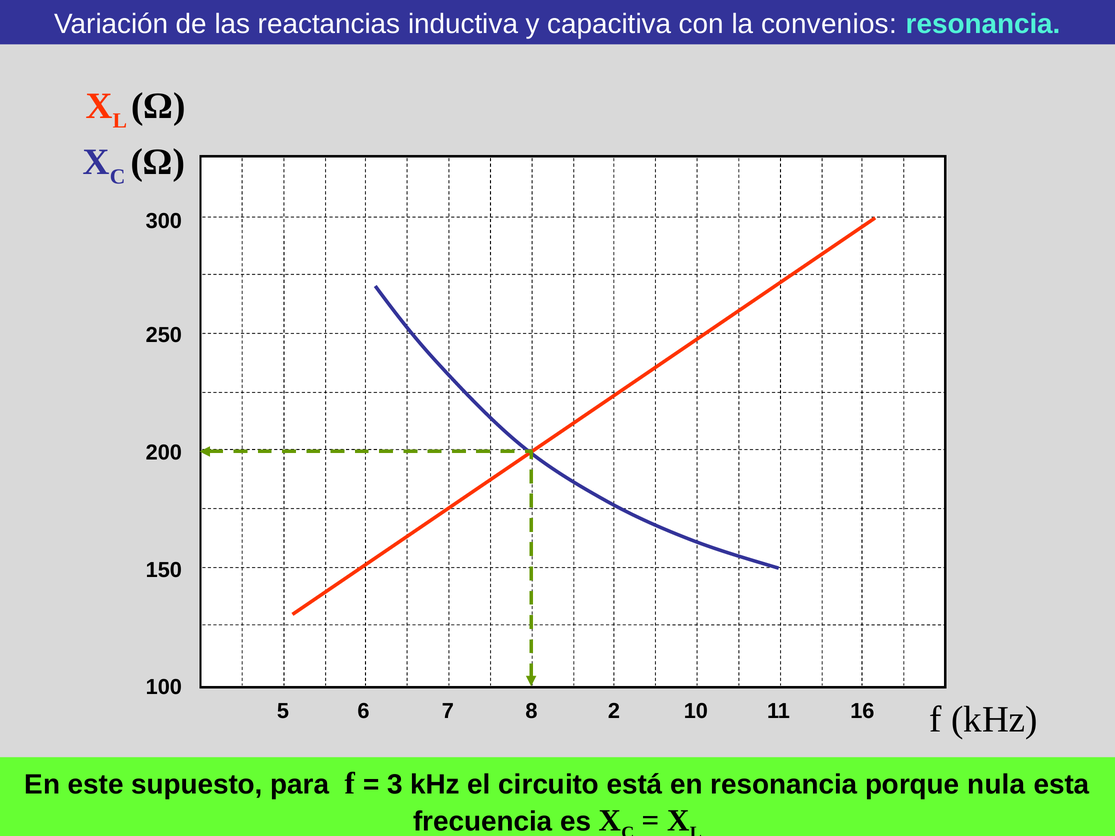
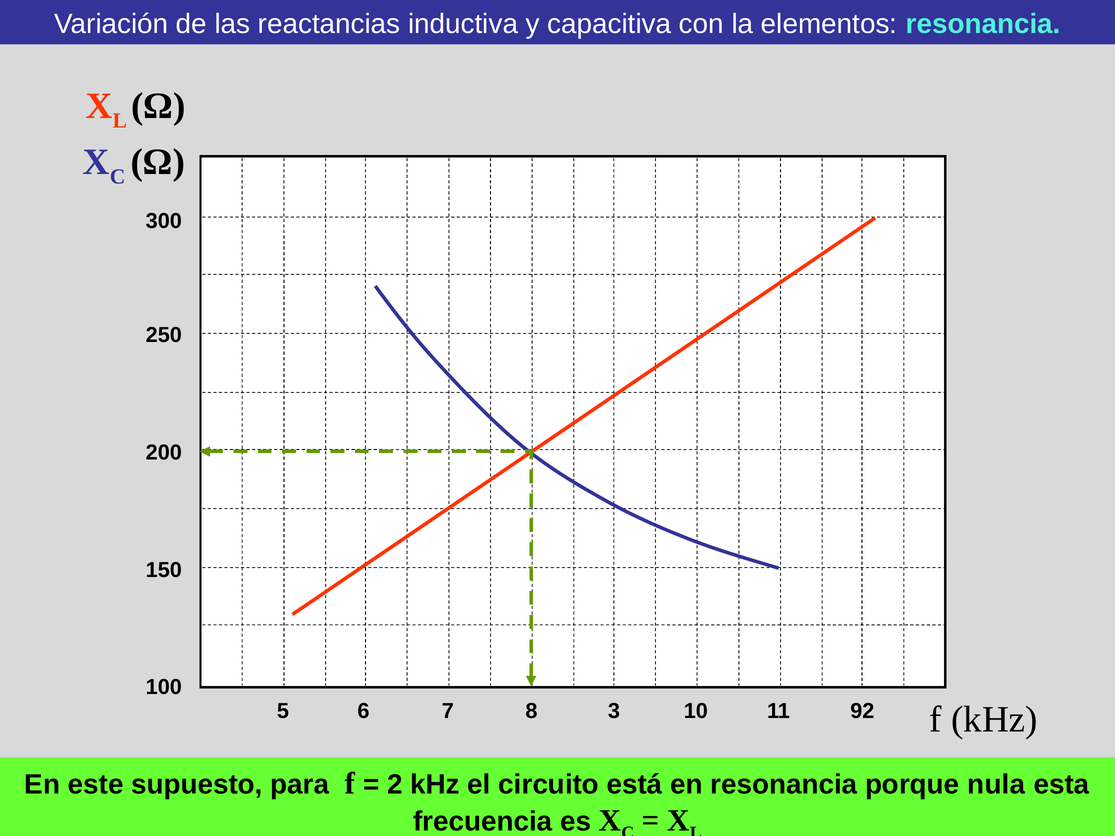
convenios: convenios -> elementos
2: 2 -> 3
16: 16 -> 92
3: 3 -> 2
